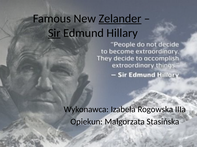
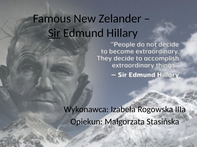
Zelander underline: present -> none
